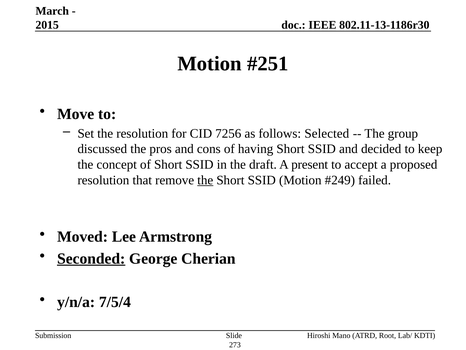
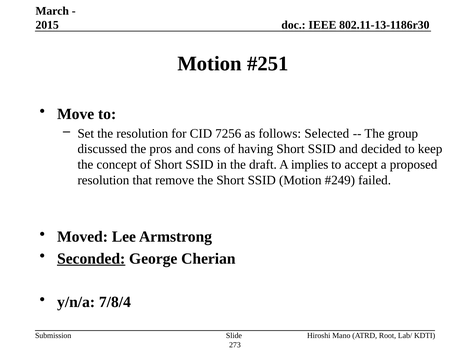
present: present -> implies
the at (205, 180) underline: present -> none
7/5/4: 7/5/4 -> 7/8/4
